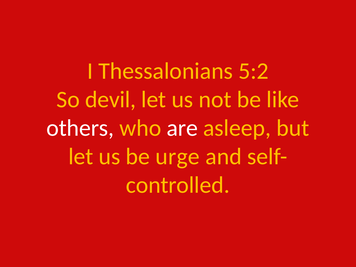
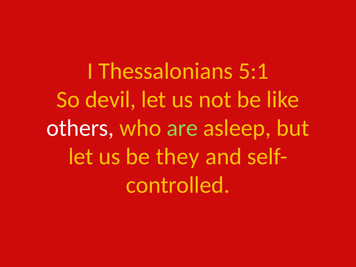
5:2: 5:2 -> 5:1
are colour: white -> light green
urge: urge -> they
